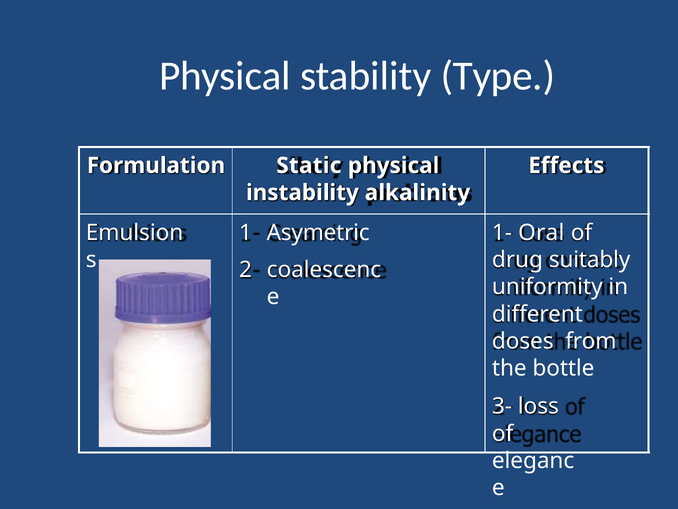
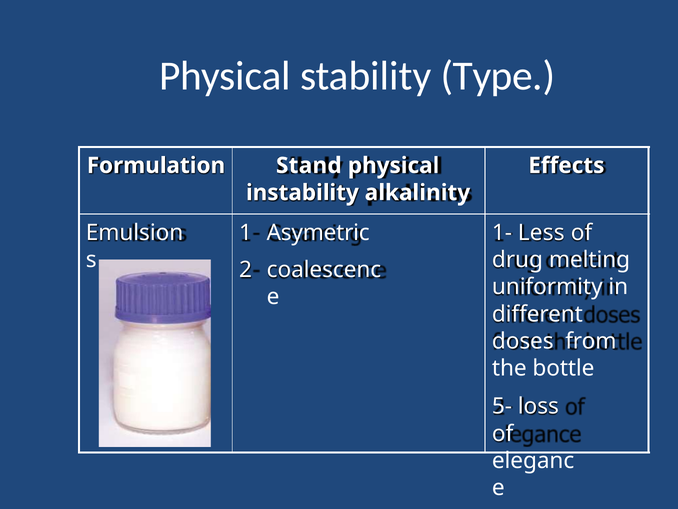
Static: Static -> Stand
Oral: Oral -> Less
suitably: suitably -> melting
3-: 3- -> 5-
